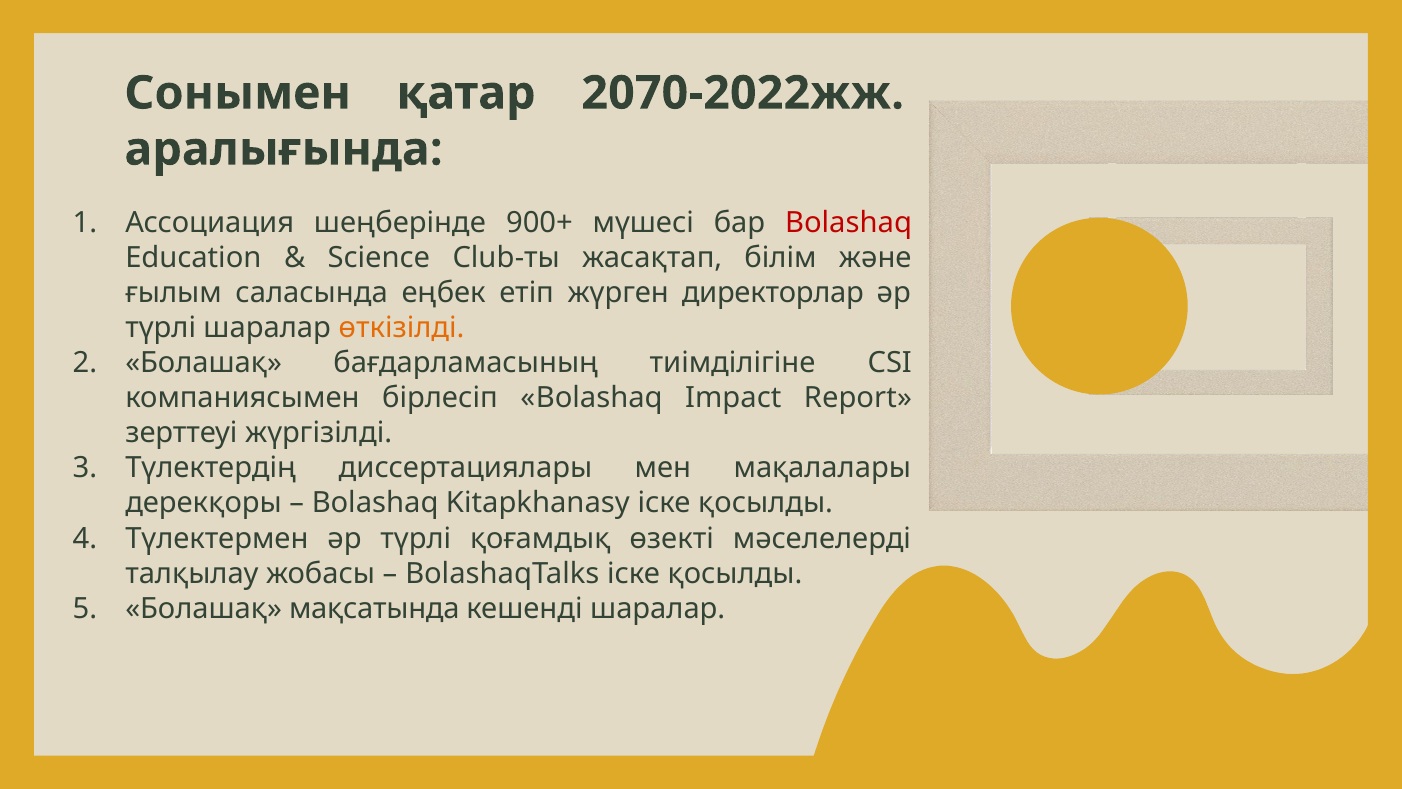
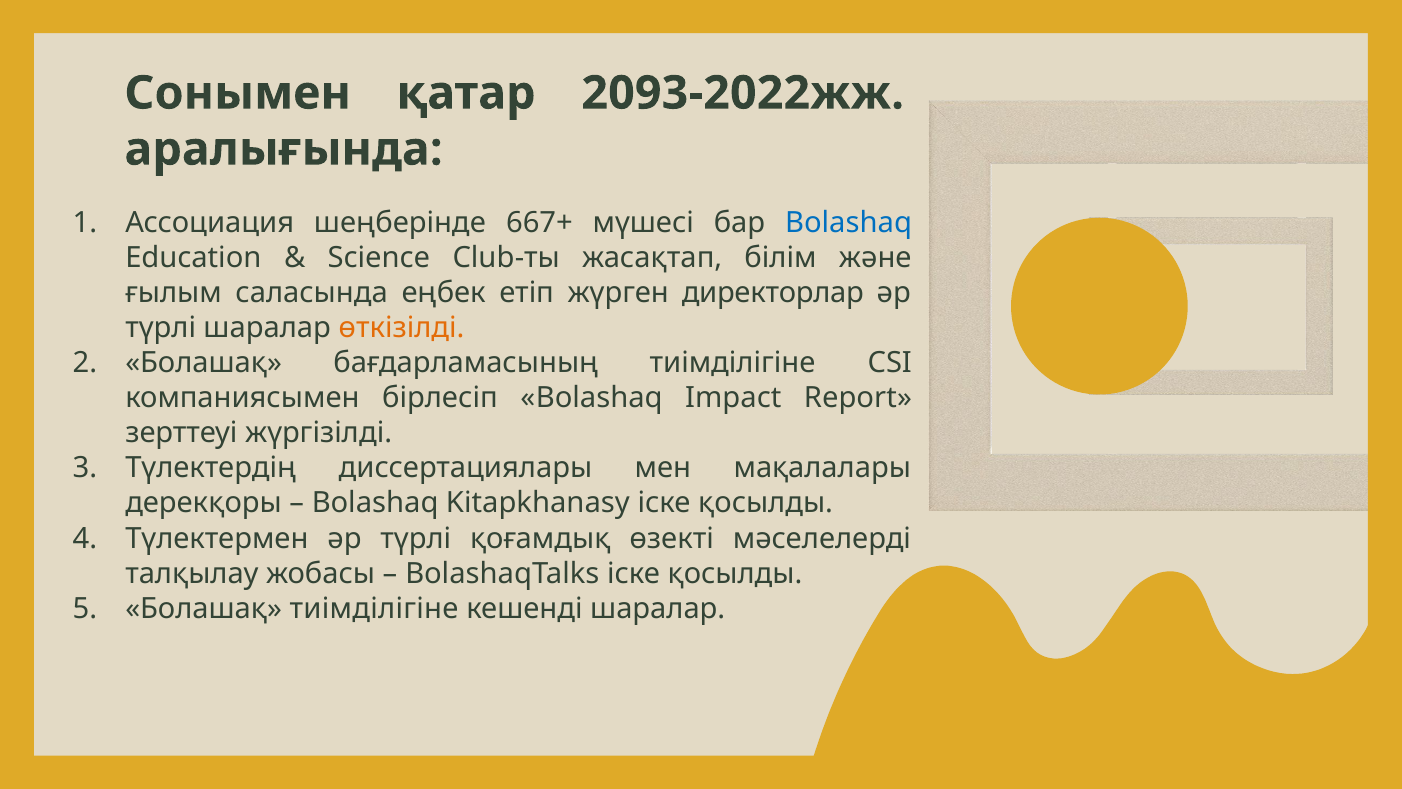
2070-2022жж: 2070-2022жж -> 2093-2022жж
900+: 900+ -> 667+
Bolashaq at (849, 223) colour: red -> blue
Болашақ мақсатында: мақсатында -> тиімділігіне
